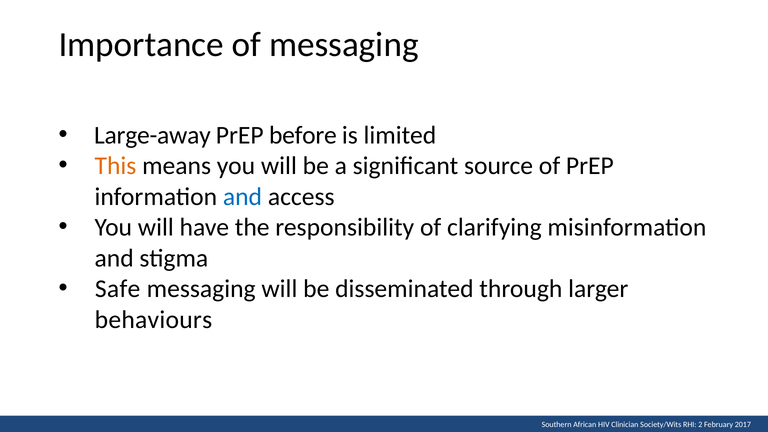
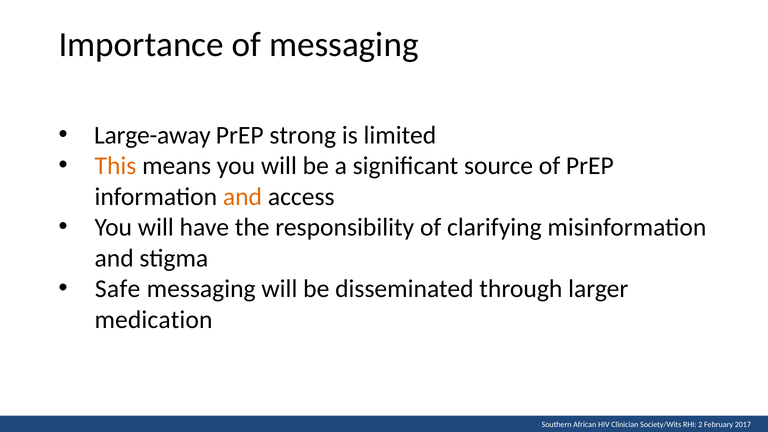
before: before -> strong
and at (242, 197) colour: blue -> orange
behaviours: behaviours -> medication
